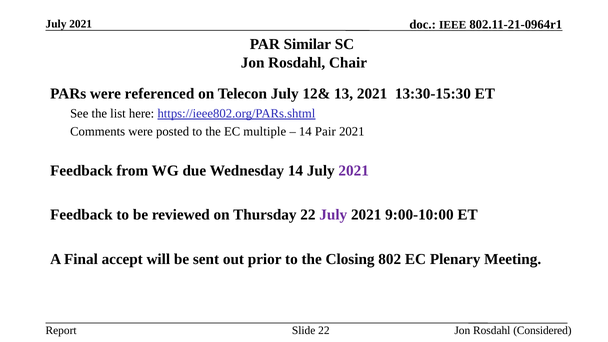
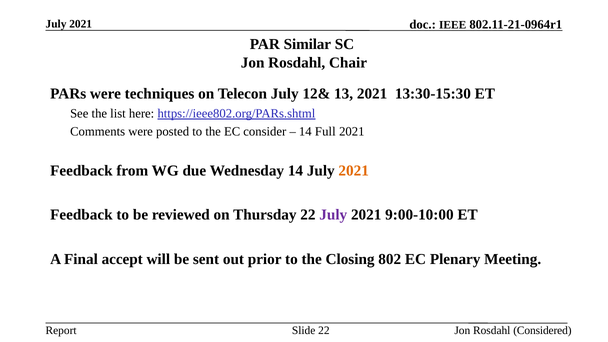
referenced: referenced -> techniques
multiple: multiple -> consider
Pair: Pair -> Full
2021 at (354, 171) colour: purple -> orange
